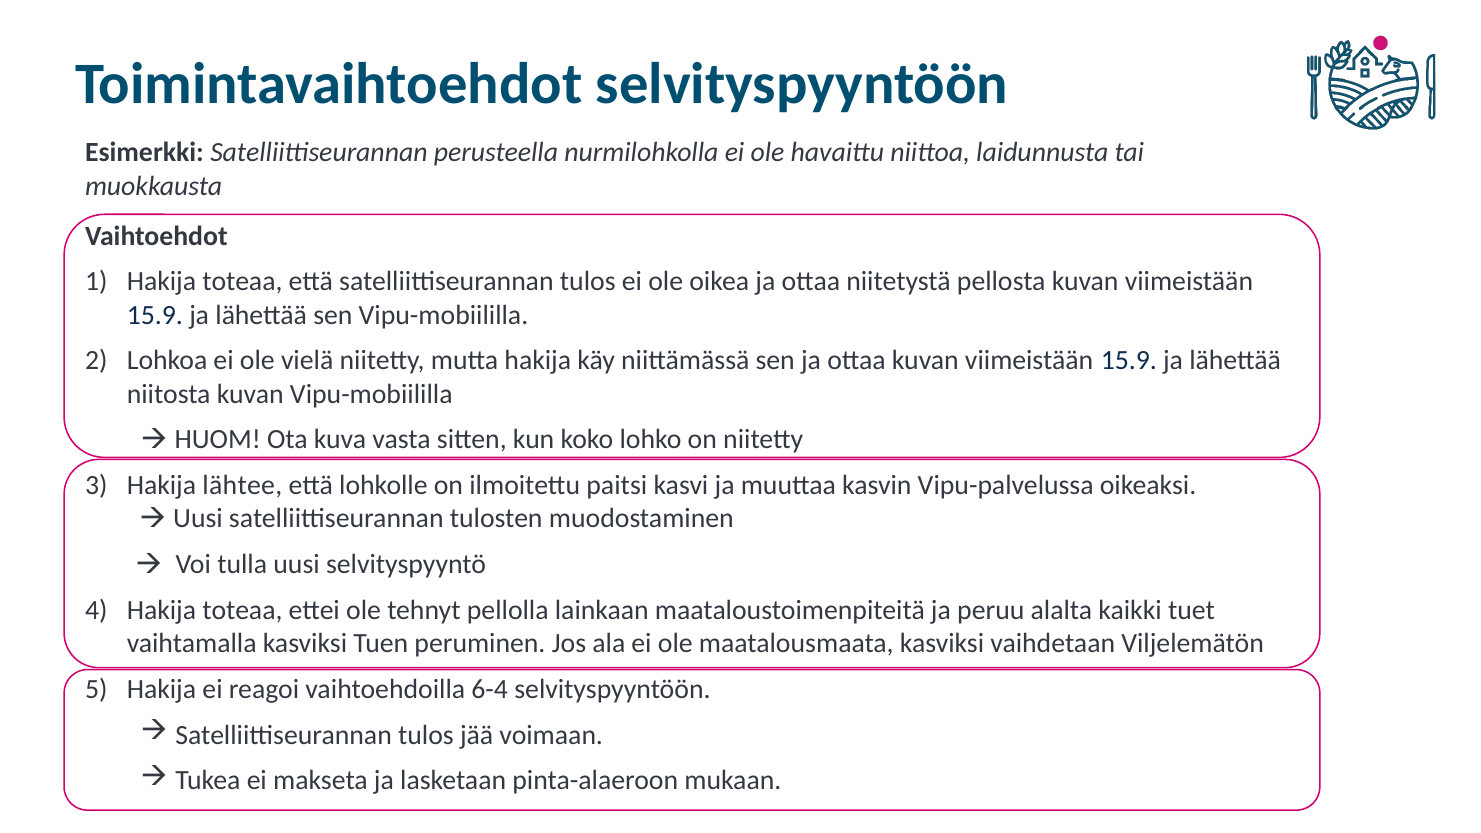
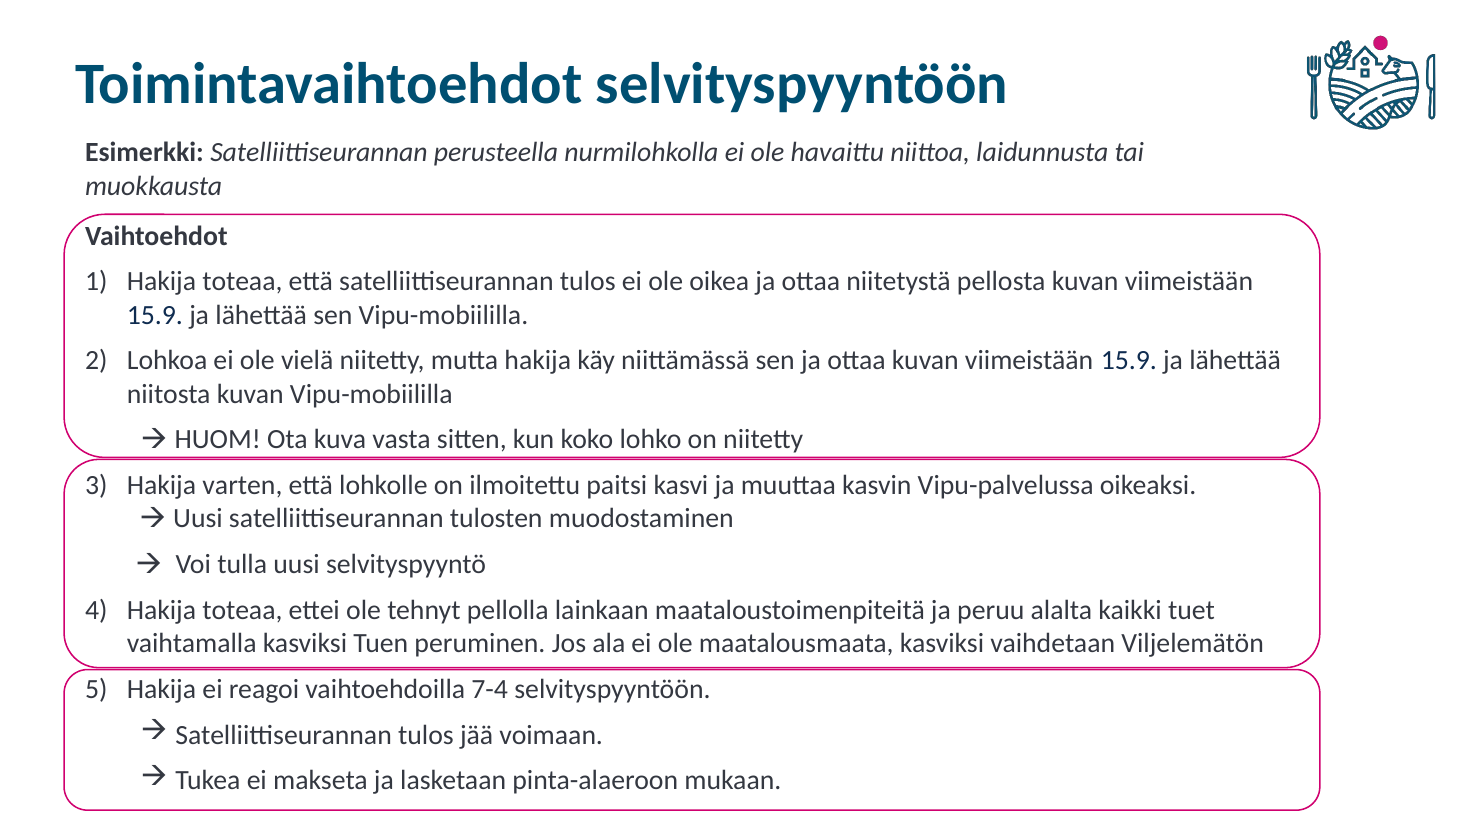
lähtee: lähtee -> varten
6-4: 6-4 -> 7-4
